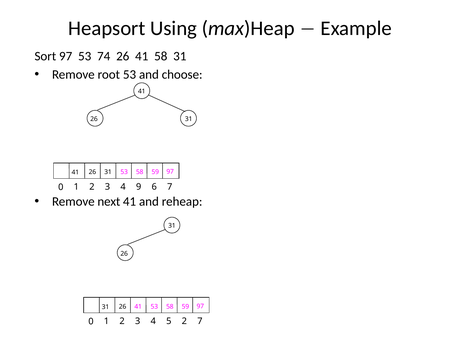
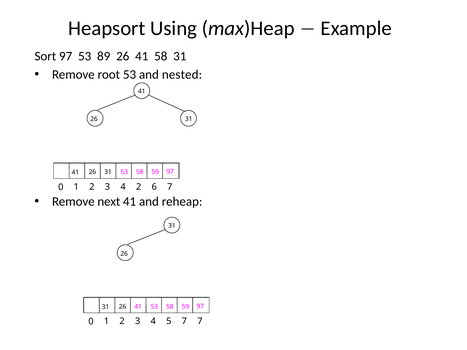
74: 74 -> 89
choose: choose -> nested
4 9: 9 -> 2
5 2: 2 -> 7
